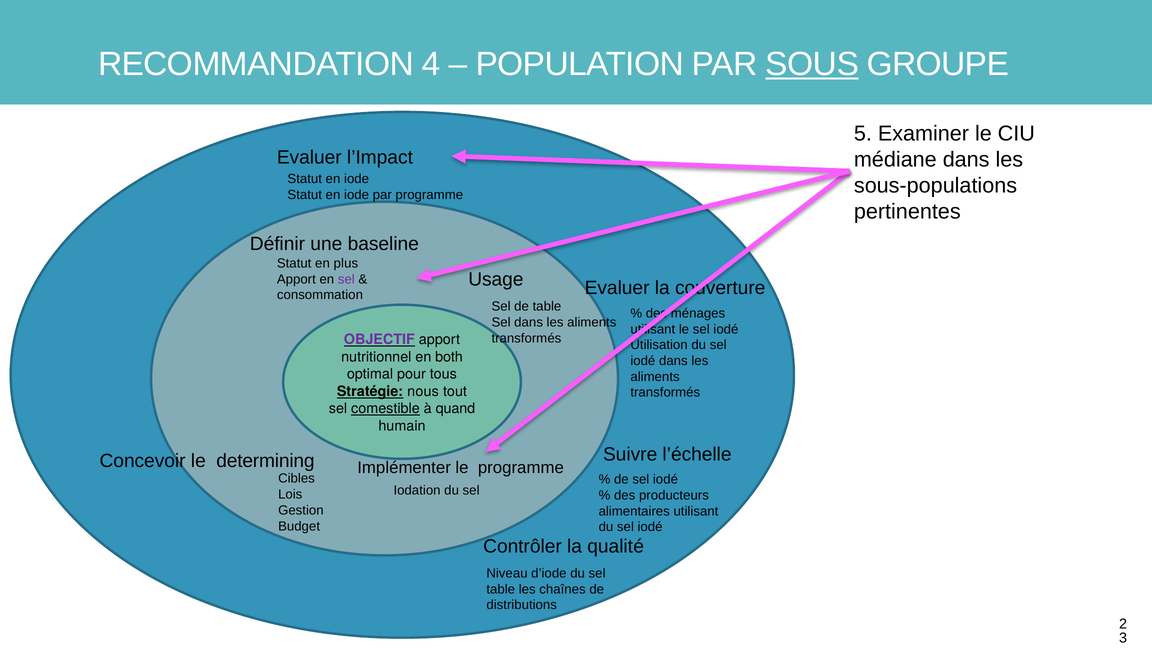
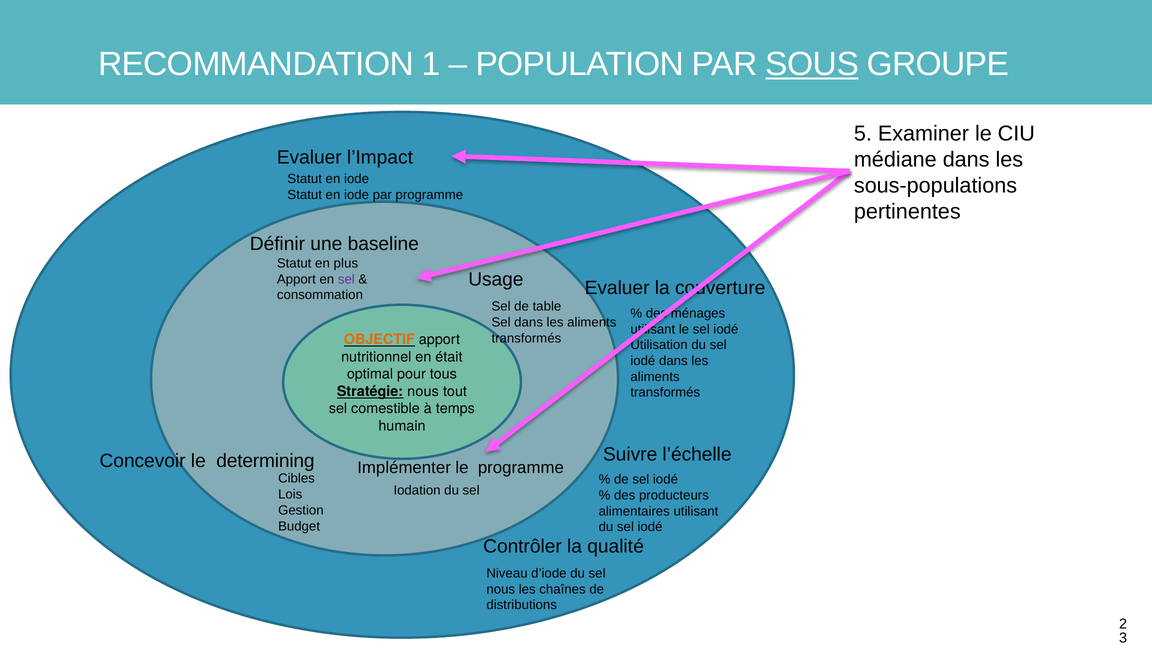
4: 4 -> 1
OBJECTIF colour: purple -> orange
both: both -> était
comestible underline: present -> none
quand: quand -> temps
table at (501, 589): table -> nous
